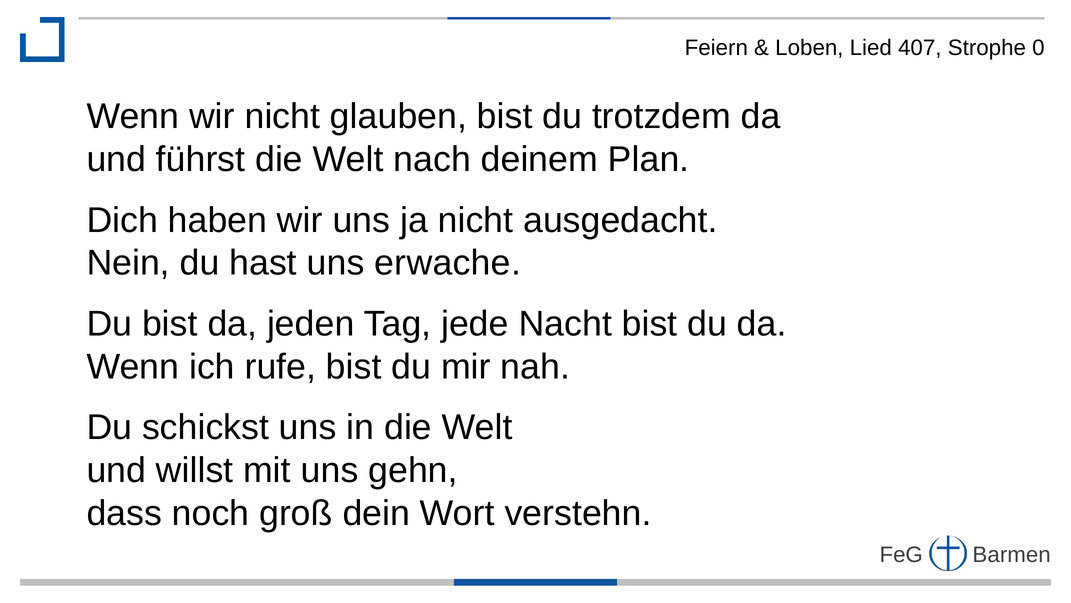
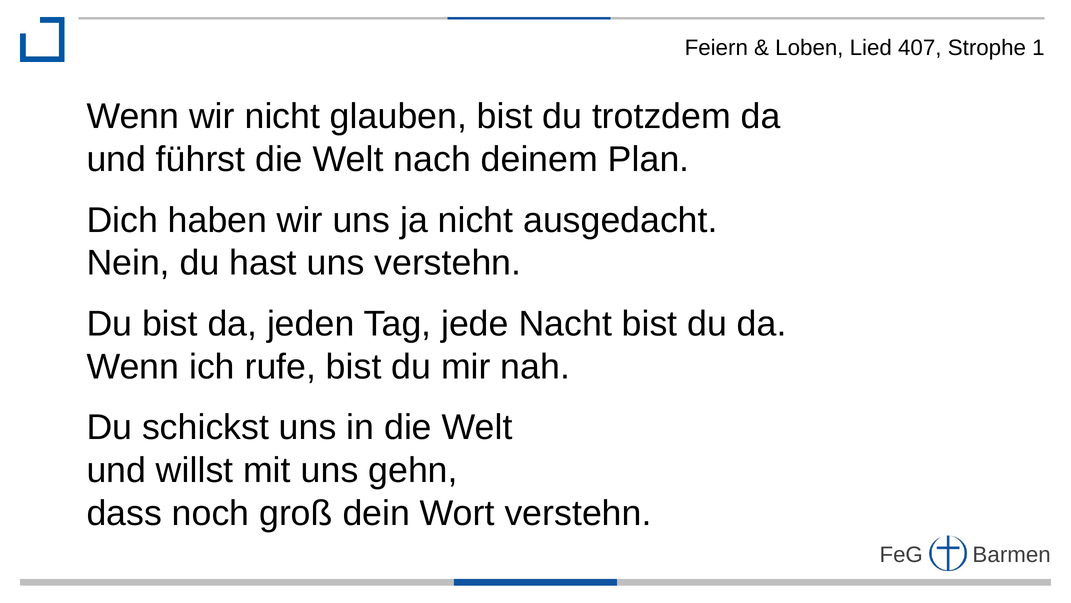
0: 0 -> 1
uns erwache: erwache -> verstehn
